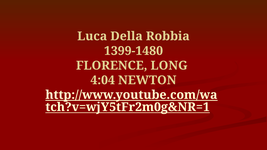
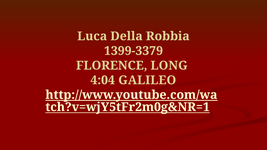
1399-1480: 1399-1480 -> 1399-3379
NEWTON: NEWTON -> GALILEO
